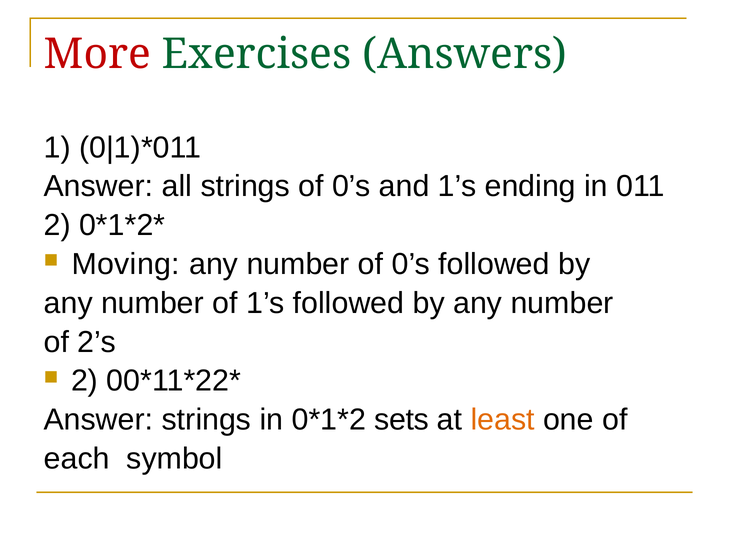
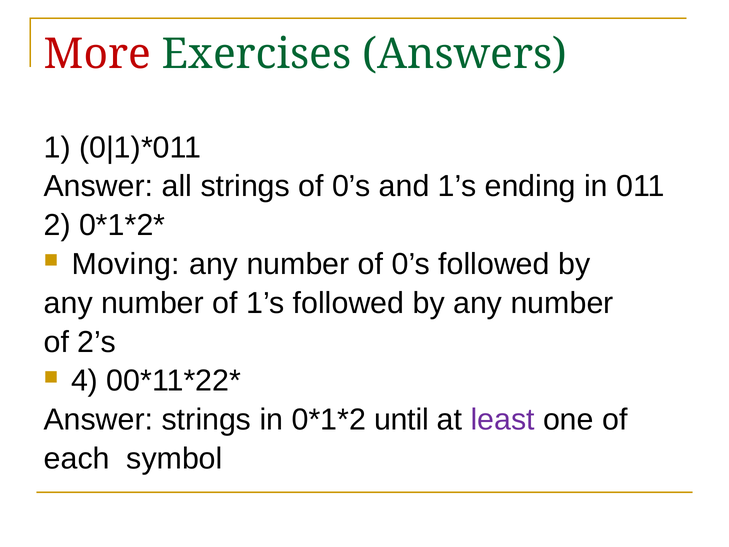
2 at (85, 381): 2 -> 4
sets: sets -> until
least colour: orange -> purple
